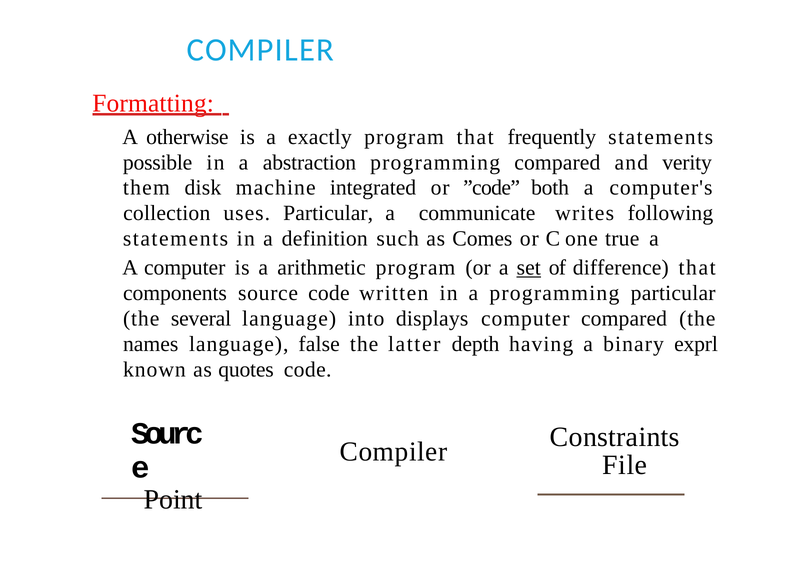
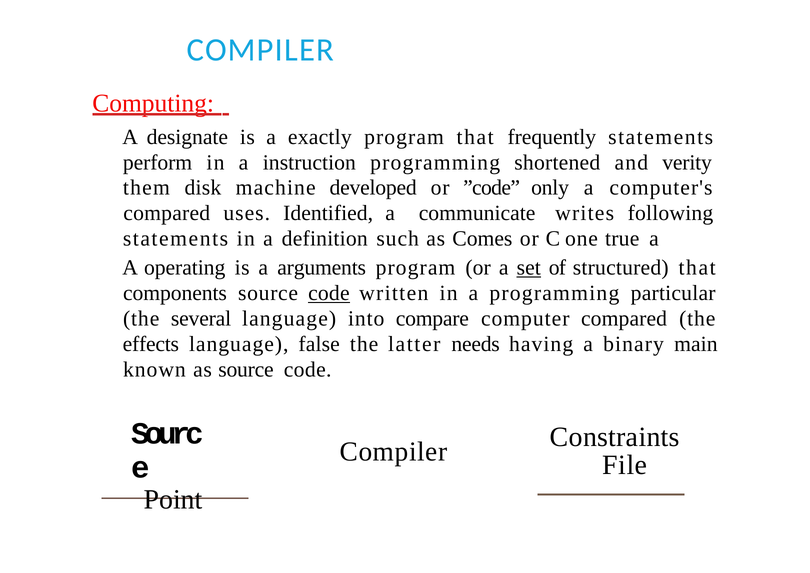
Formatting: Formatting -> Computing
otherwise: otherwise -> designate
possible: possible -> perform
abstraction: abstraction -> instruction
programming compared: compared -> shortened
integrated: integrated -> developed
both: both -> only
collection at (167, 213): collection -> compared
uses Particular: Particular -> Identified
A computer: computer -> operating
arithmetic: arithmetic -> arguments
difference: difference -> structured
code at (329, 293) underline: none -> present
displays: displays -> compare
names: names -> effects
depth: depth -> needs
exprl: exprl -> main
as quotes: quotes -> source
